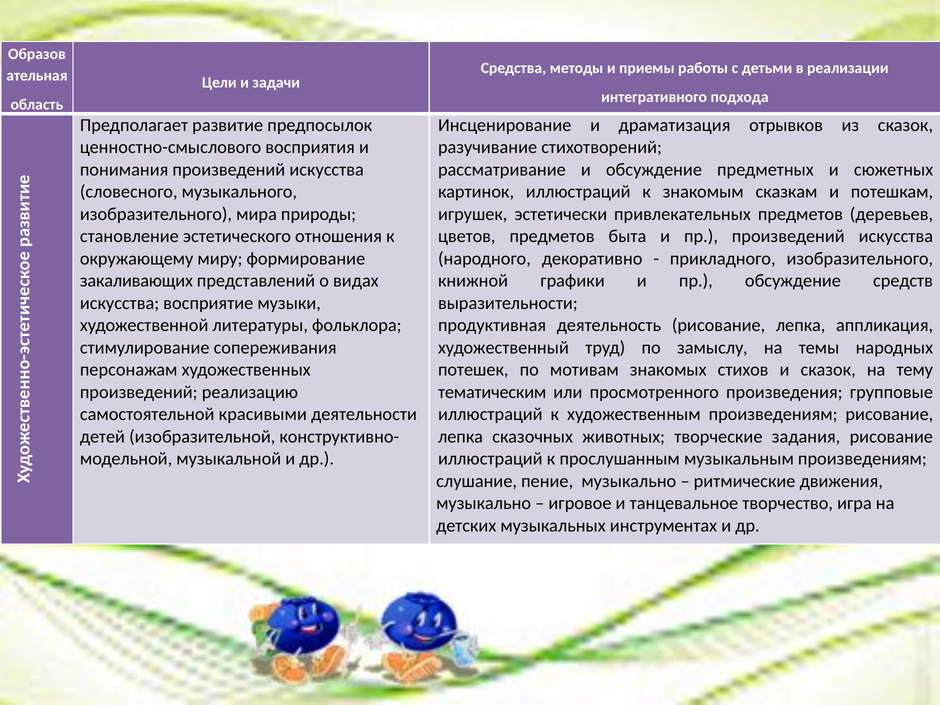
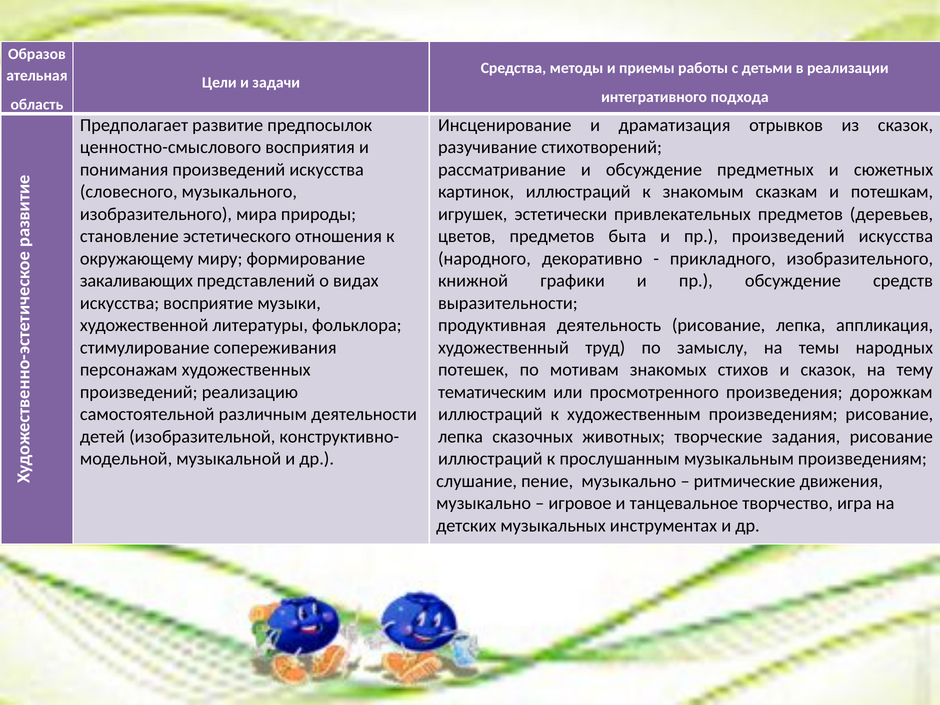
групповые: групповые -> дорожкам
красивыми: красивыми -> различным
